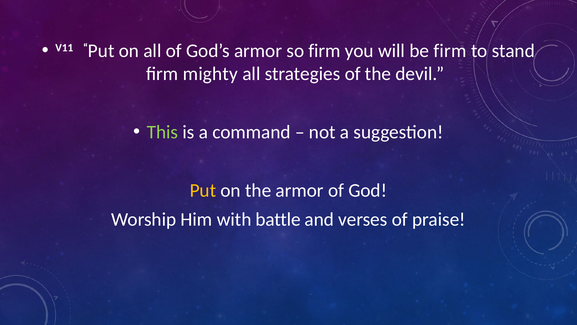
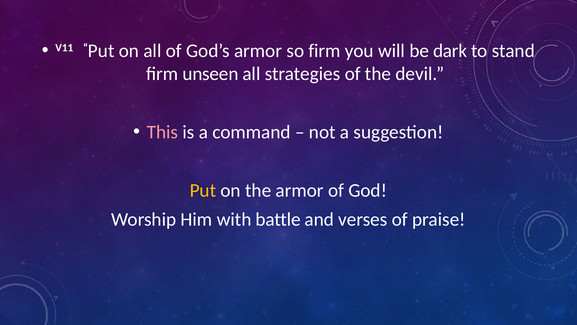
be firm: firm -> dark
mighty: mighty -> unseen
This colour: light green -> pink
